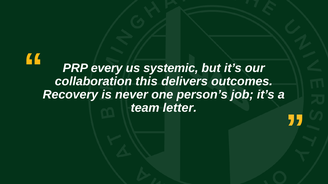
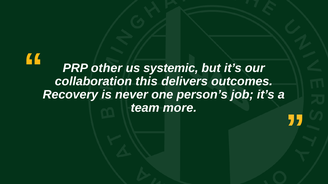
every: every -> other
letter: letter -> more
